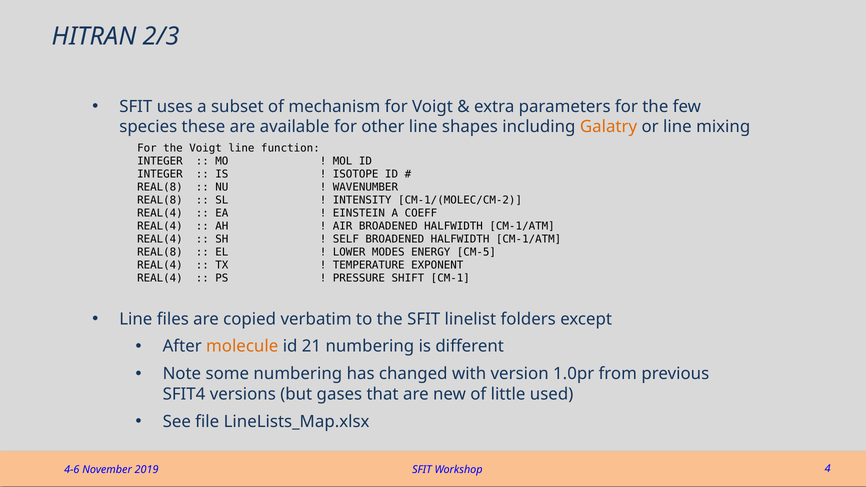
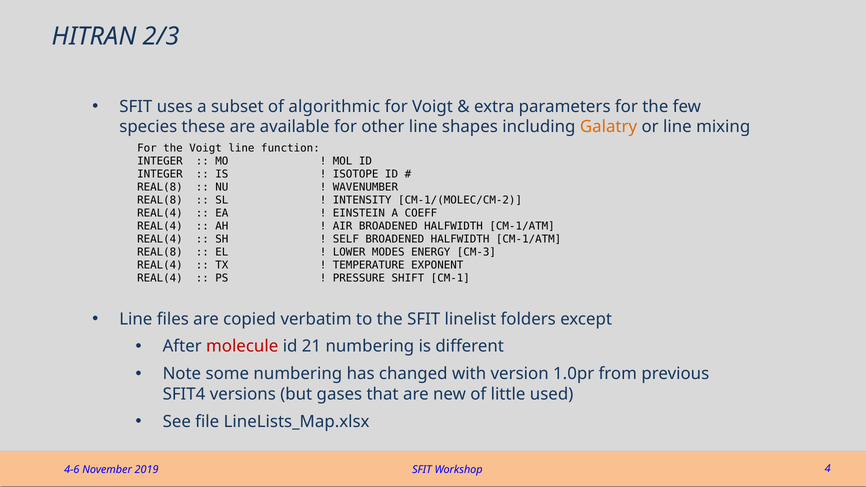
mechanism: mechanism -> algorithmic
CM-5: CM-5 -> CM-3
molecule colour: orange -> red
